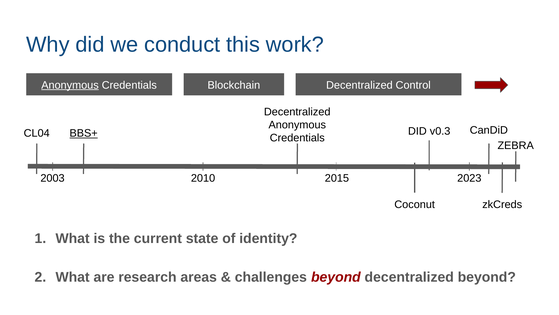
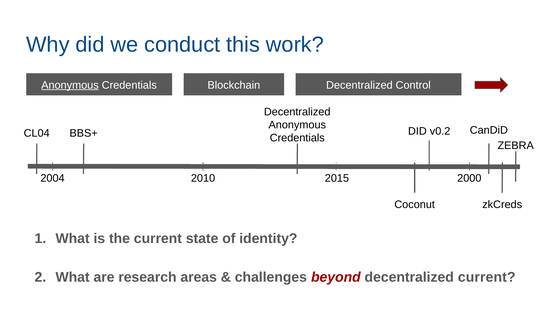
v0.3: v0.3 -> v0.2
BBS+ underline: present -> none
2003: 2003 -> 2004
2023: 2023 -> 2000
decentralized beyond: beyond -> current
